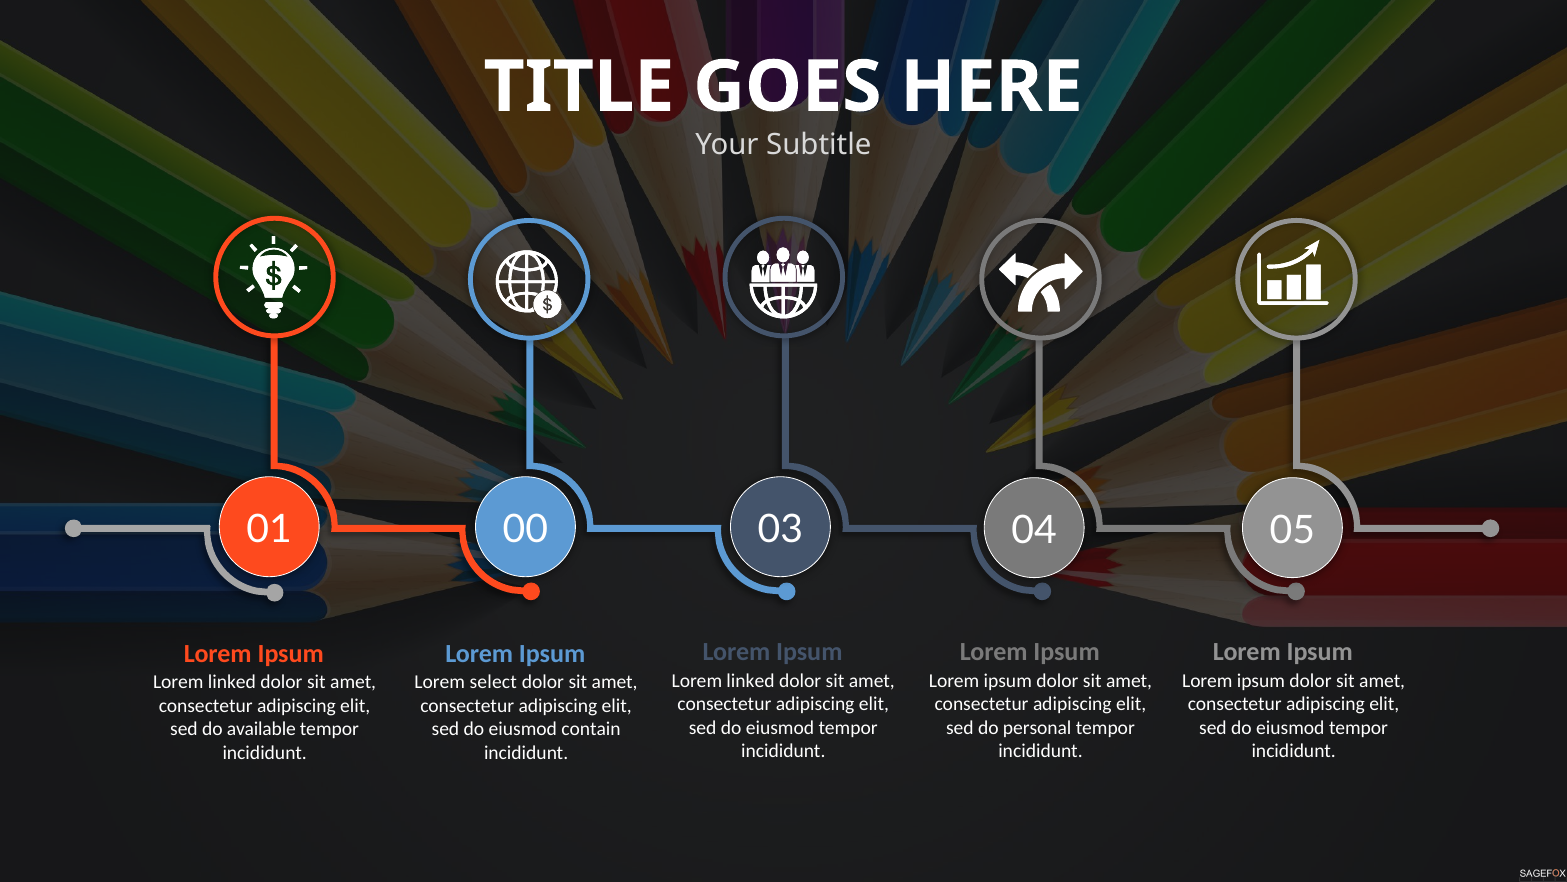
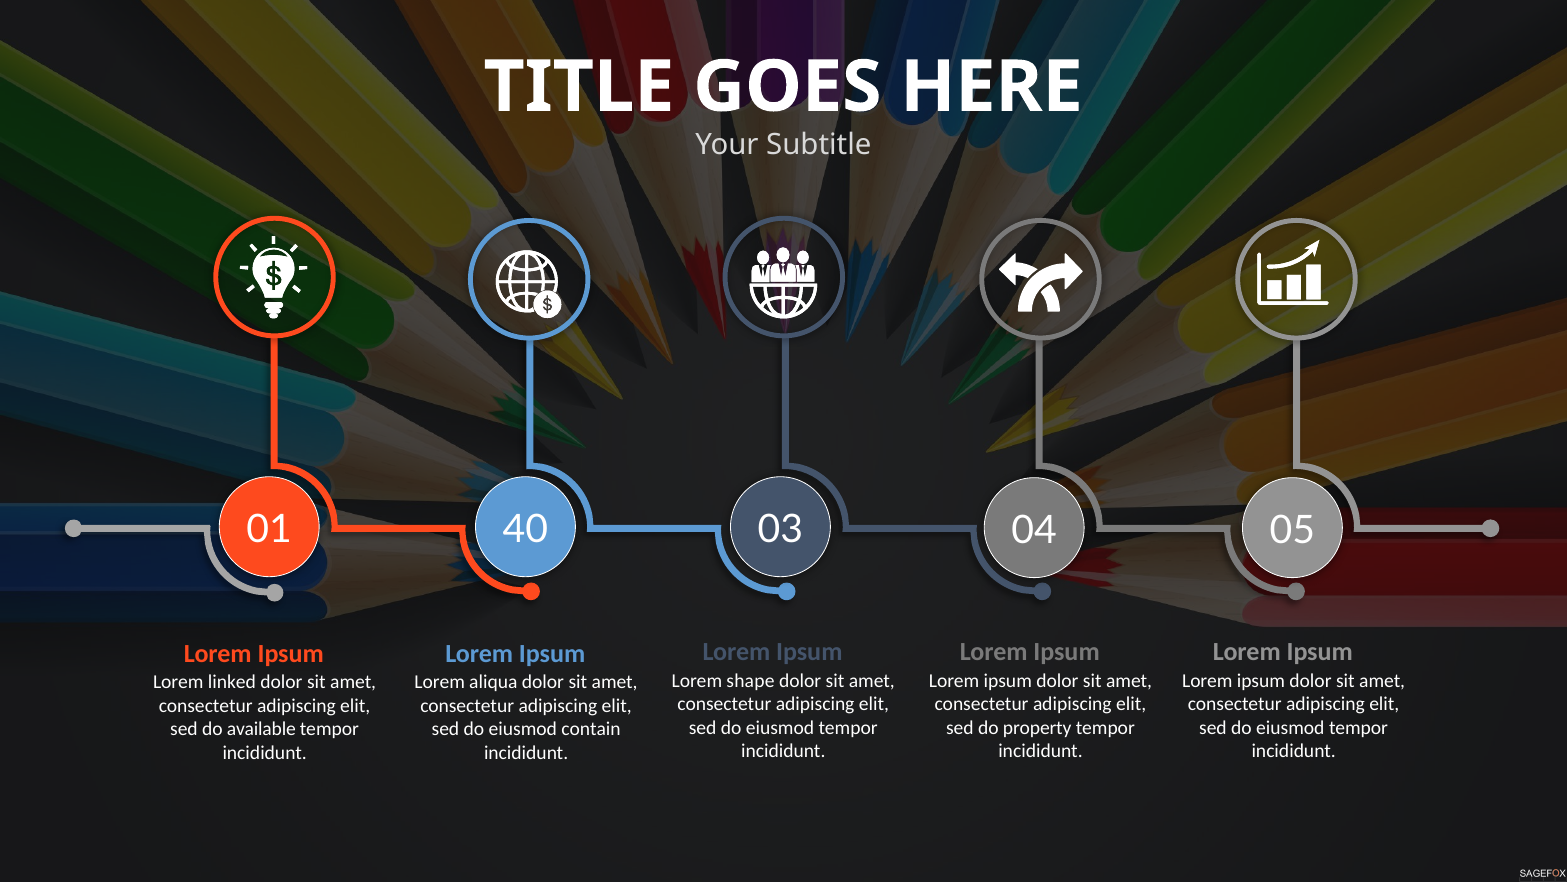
00: 00 -> 40
linked at (751, 680): linked -> shape
select: select -> aliqua
personal: personal -> property
